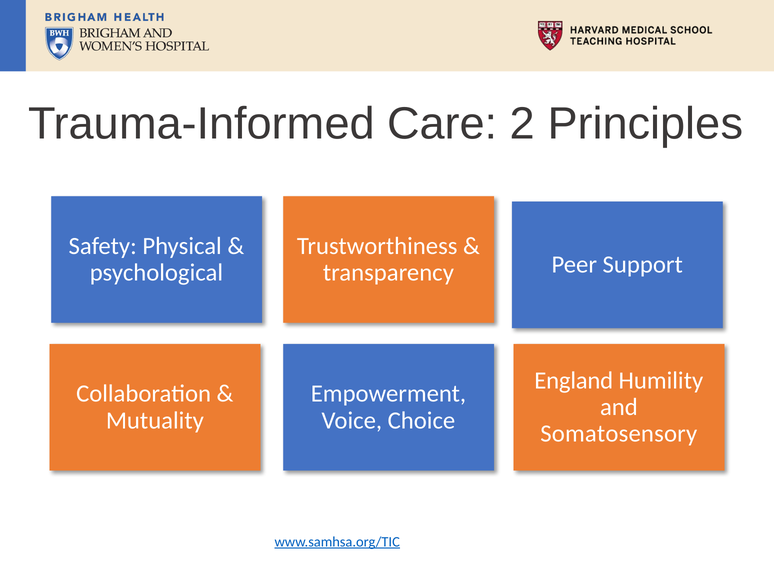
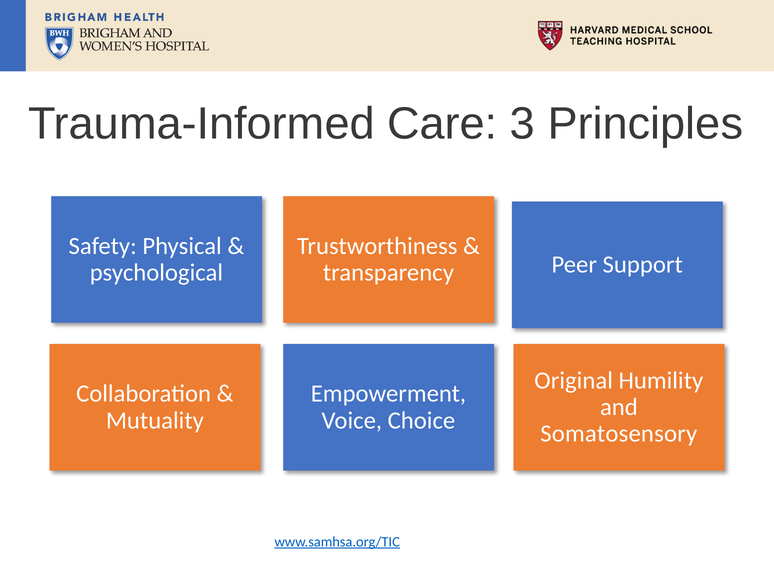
2: 2 -> 3
England: England -> Original
